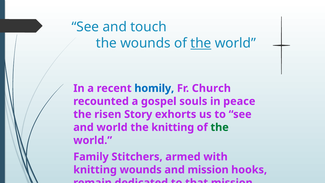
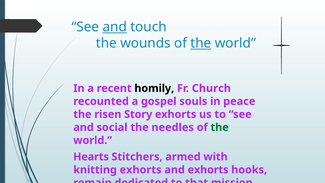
and at (115, 27) underline: none -> present
homily colour: blue -> black
and world: world -> social
the knitting: knitting -> needles
Family: Family -> Hearts
knitting wounds: wounds -> exhorts
and mission: mission -> exhorts
